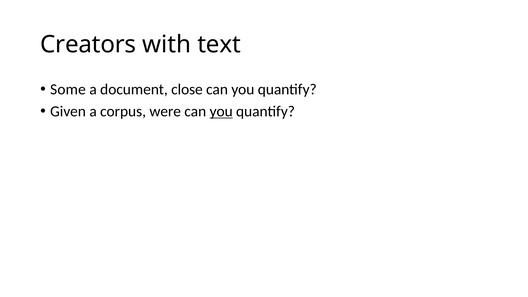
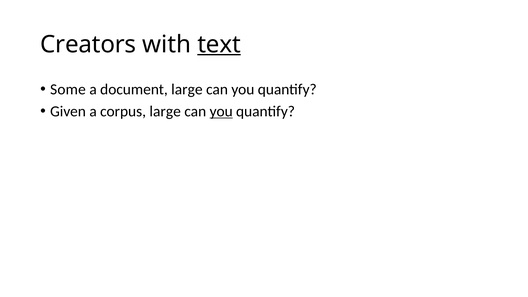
text underline: none -> present
document close: close -> large
corpus were: were -> large
